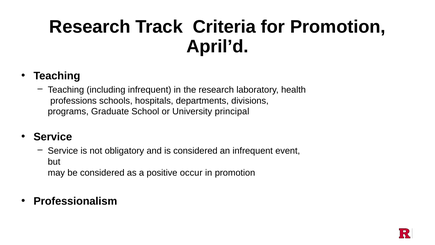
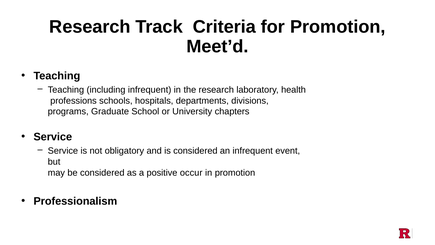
April’d: April’d -> Meet’d
principal: principal -> chapters
